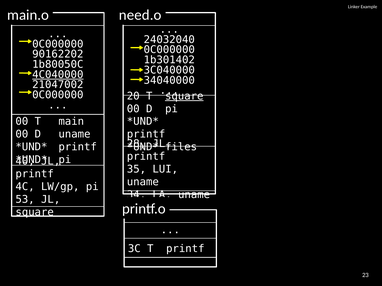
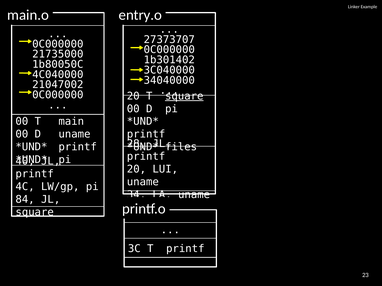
need.o: need.o -> entry.o
24032040: 24032040 -> 27373707
90162202: 90162202 -> 21735000
4C040000 underline: present -> none
35 at (136, 169): 35 -> 20
53: 53 -> 84
